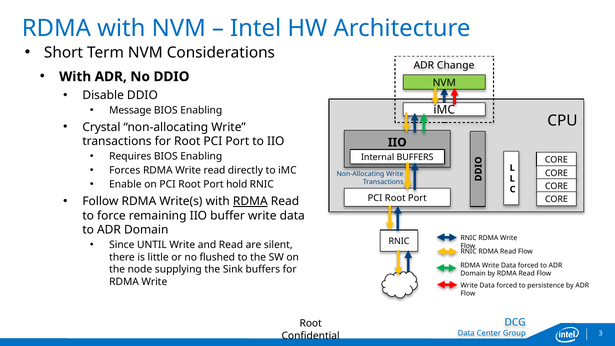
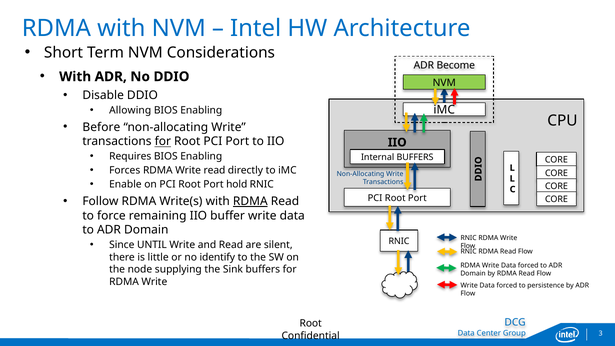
Change: Change -> Become
Message: Message -> Allowing
Crystal: Crystal -> Before
for at (163, 141) underline: none -> present
flushed: flushed -> identify
